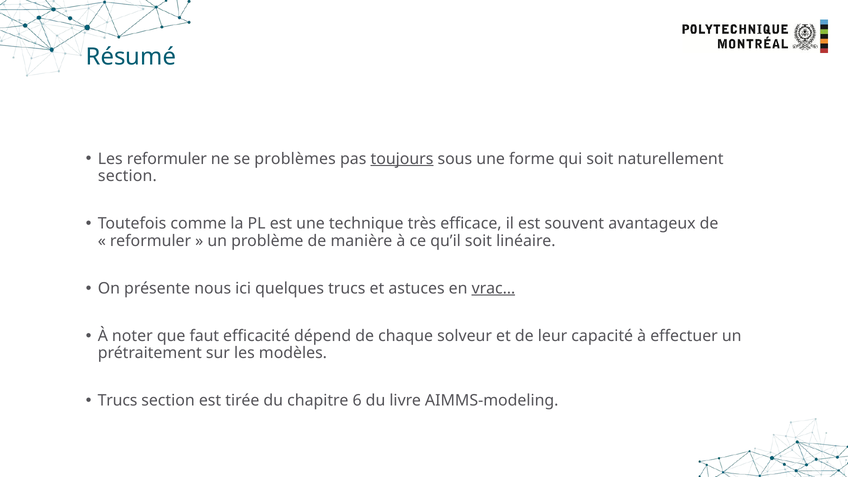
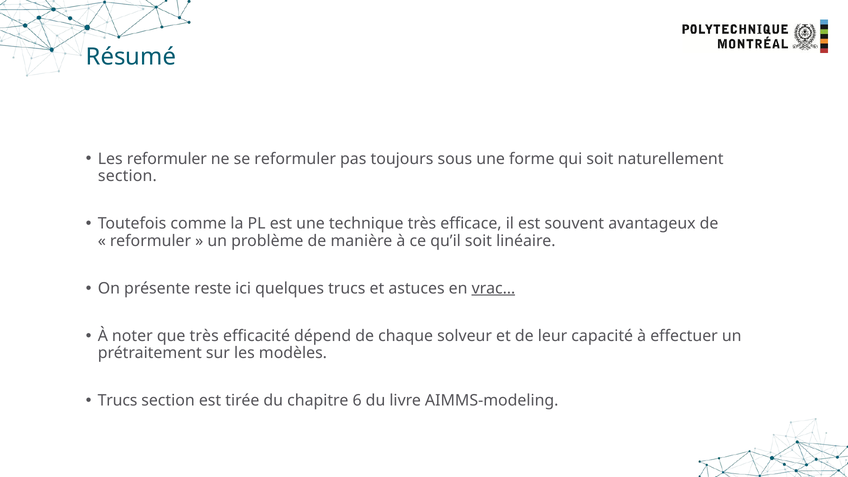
se problèmes: problèmes -> reformuler
toujours underline: present -> none
nous: nous -> reste
que faut: faut -> très
